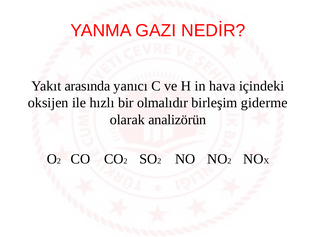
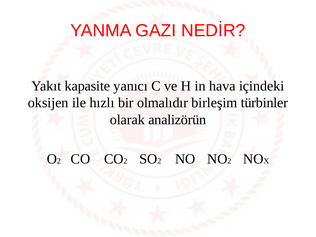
arasında: arasında -> kapasite
giderme: giderme -> türbinler
